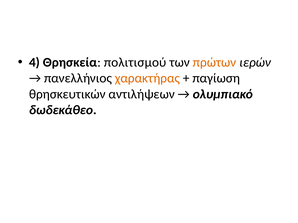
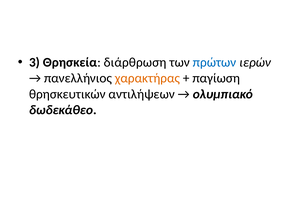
4: 4 -> 3
πολιτισμού: πολιτισμού -> διάρθρωση
πρώτων colour: orange -> blue
